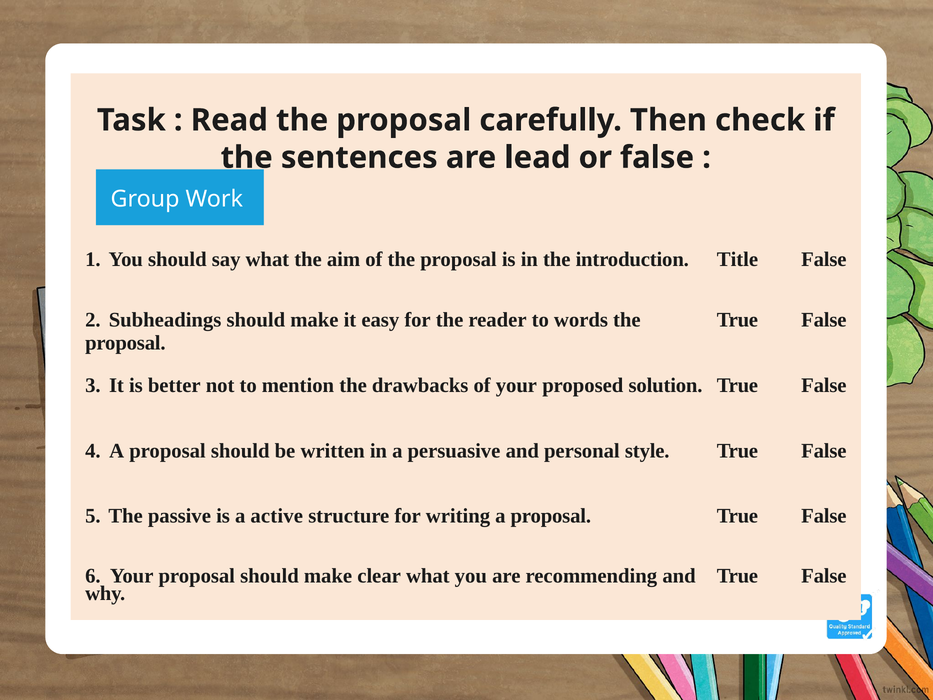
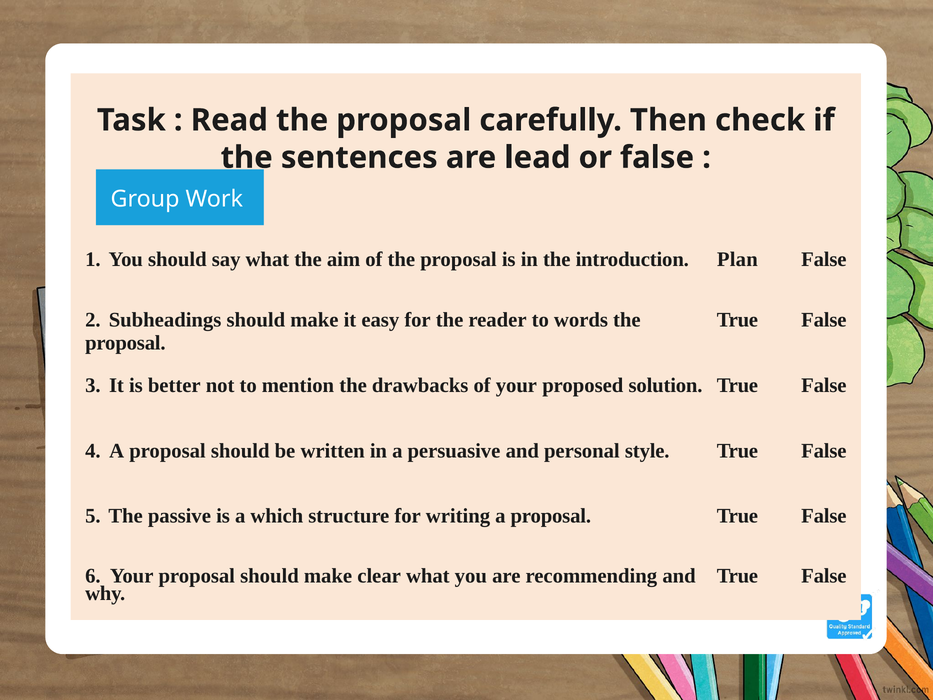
Title: Title -> Plan
active: active -> which
